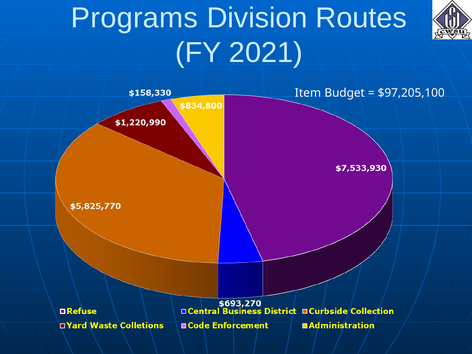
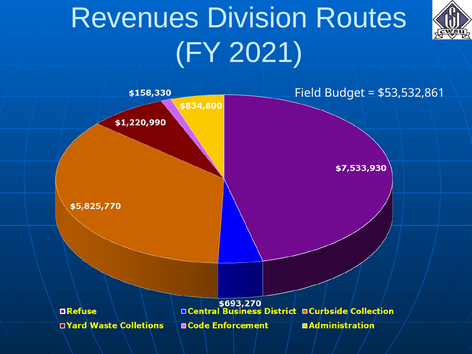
Programs: Programs -> Revenues
Item: Item -> Field
$97,205,100: $97,205,100 -> $53,532,861
